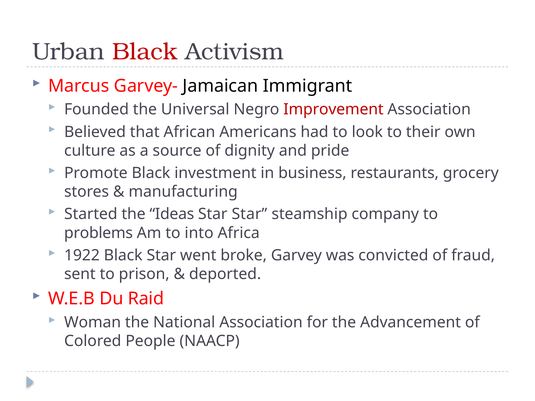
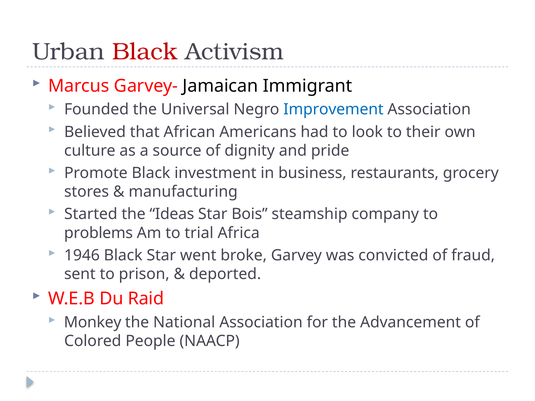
Improvement colour: red -> blue
Star Star: Star -> Bois
into: into -> trial
1922: 1922 -> 1946
Woman: Woman -> Monkey
